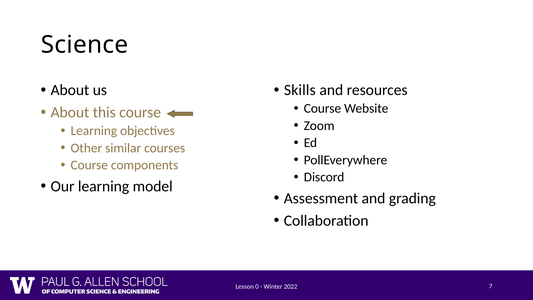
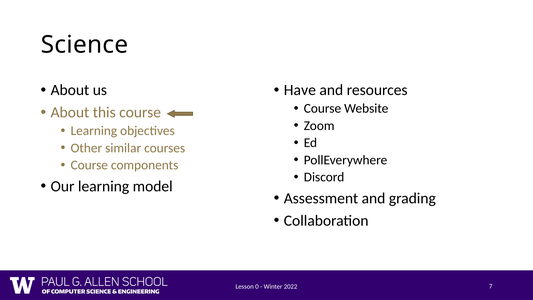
Skills: Skills -> Have
